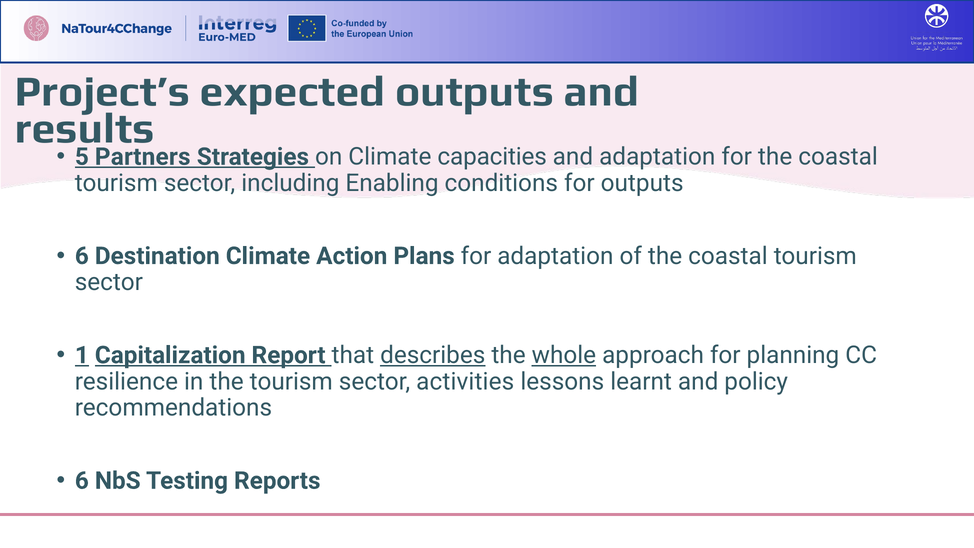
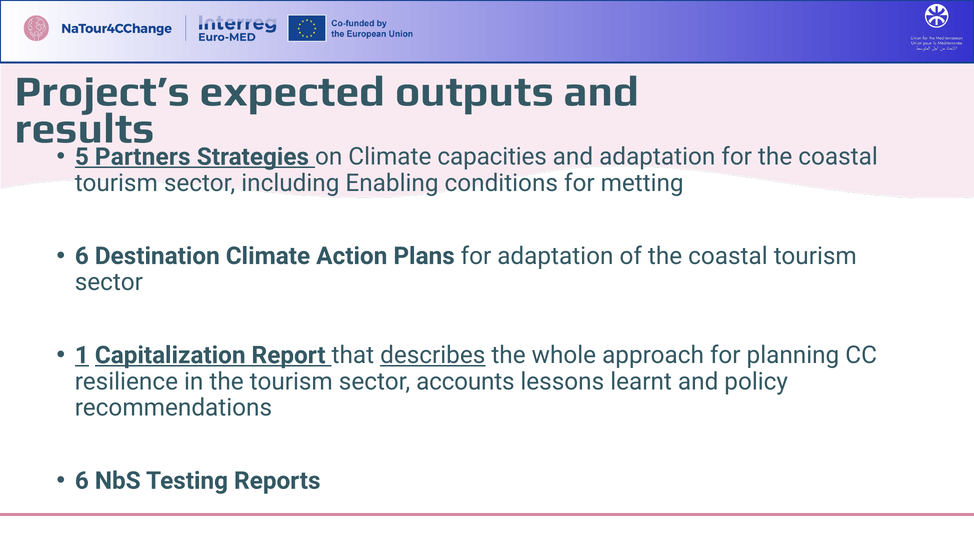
for outputs: outputs -> metting
whole underline: present -> none
activities: activities -> accounts
